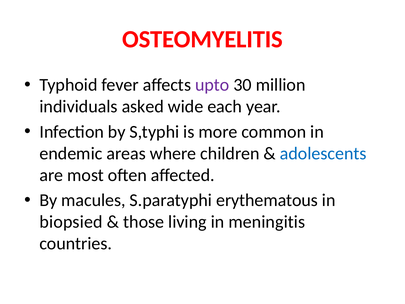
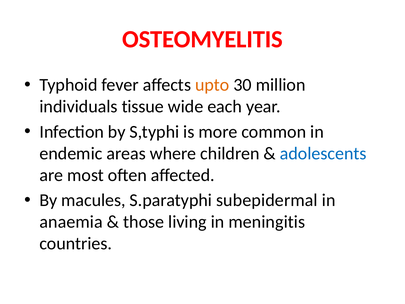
upto colour: purple -> orange
asked: asked -> tissue
erythematous: erythematous -> subepidermal
biopsied: biopsied -> anaemia
